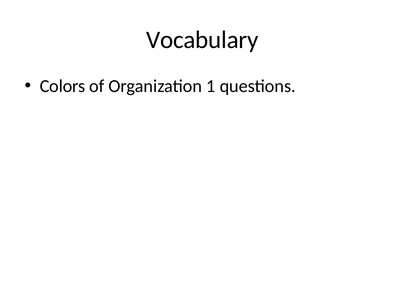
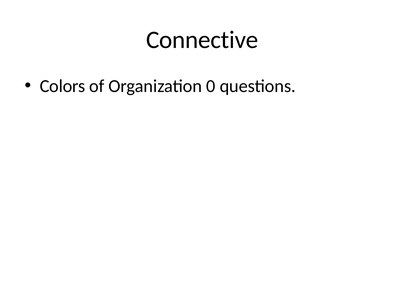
Vocabulary: Vocabulary -> Connective
1: 1 -> 0
